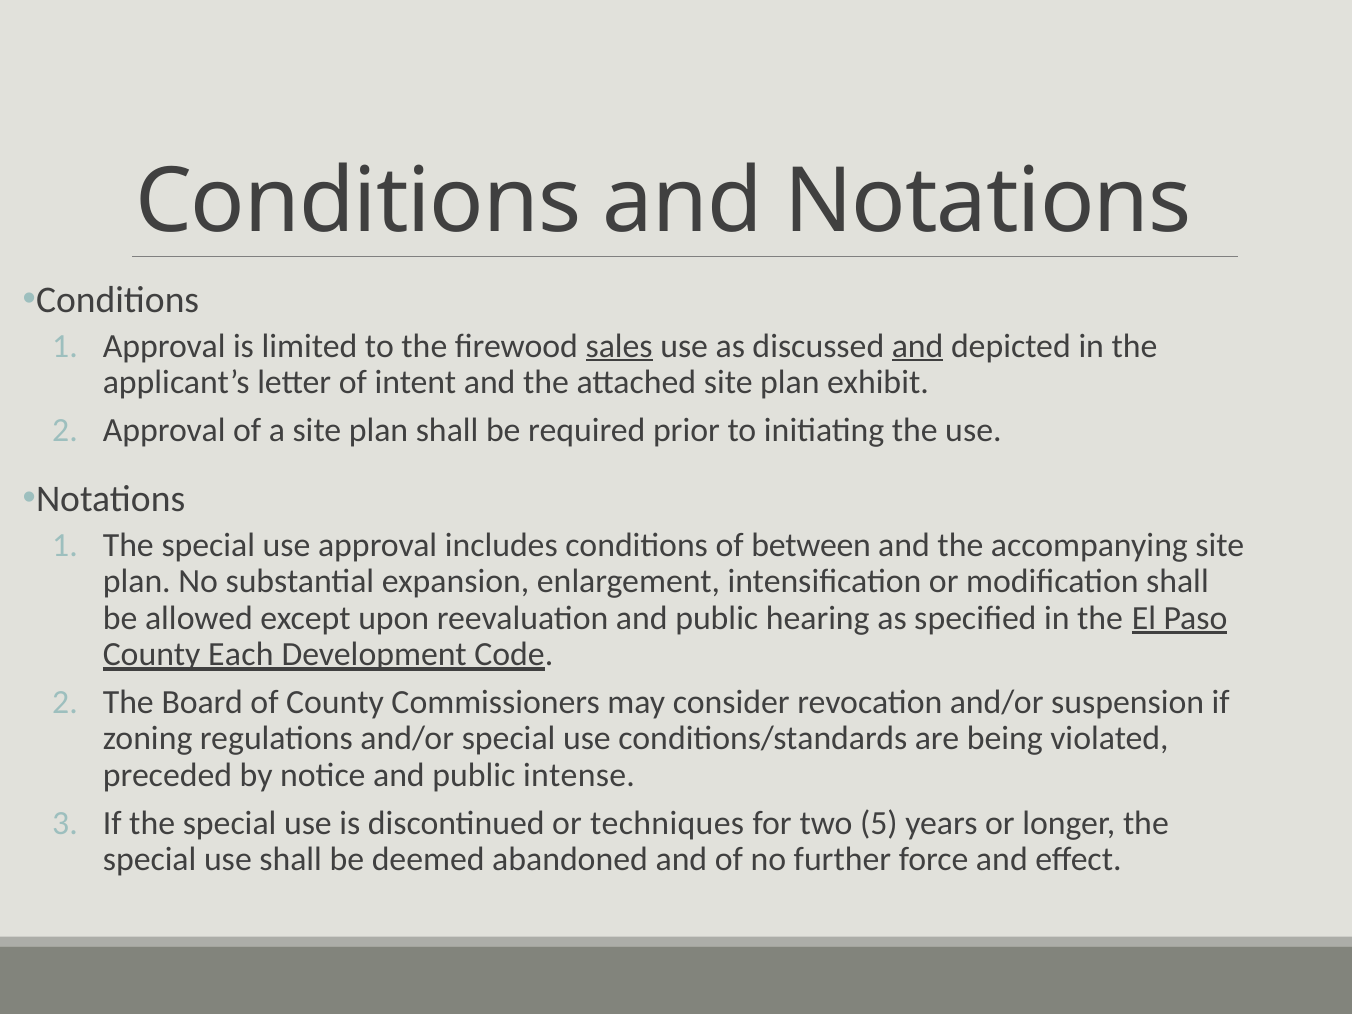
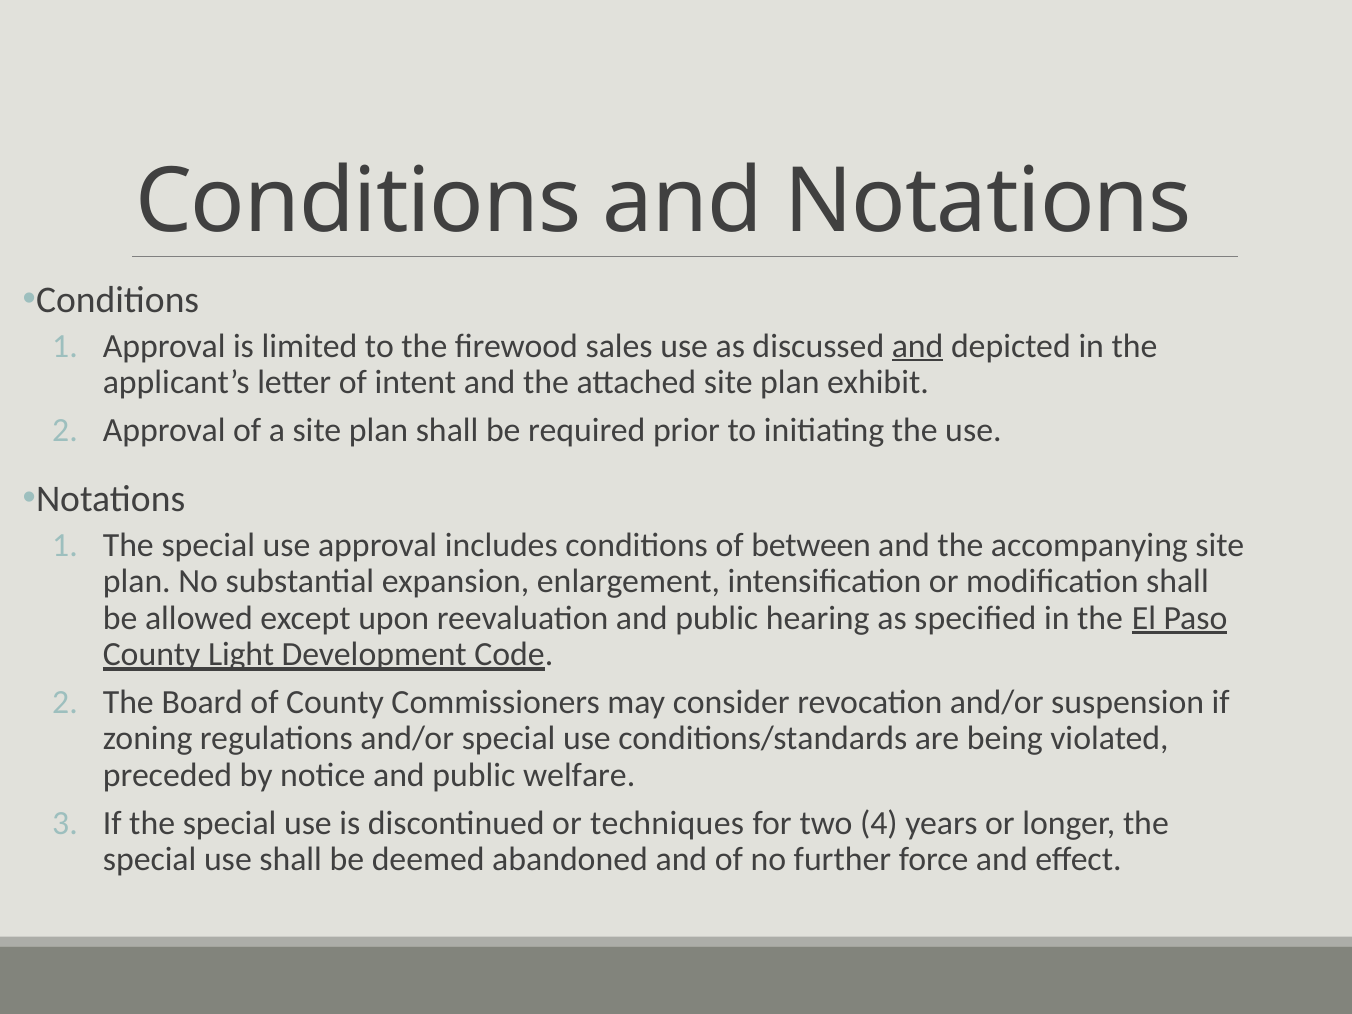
sales underline: present -> none
Each: Each -> Light
intense: intense -> welfare
5: 5 -> 4
